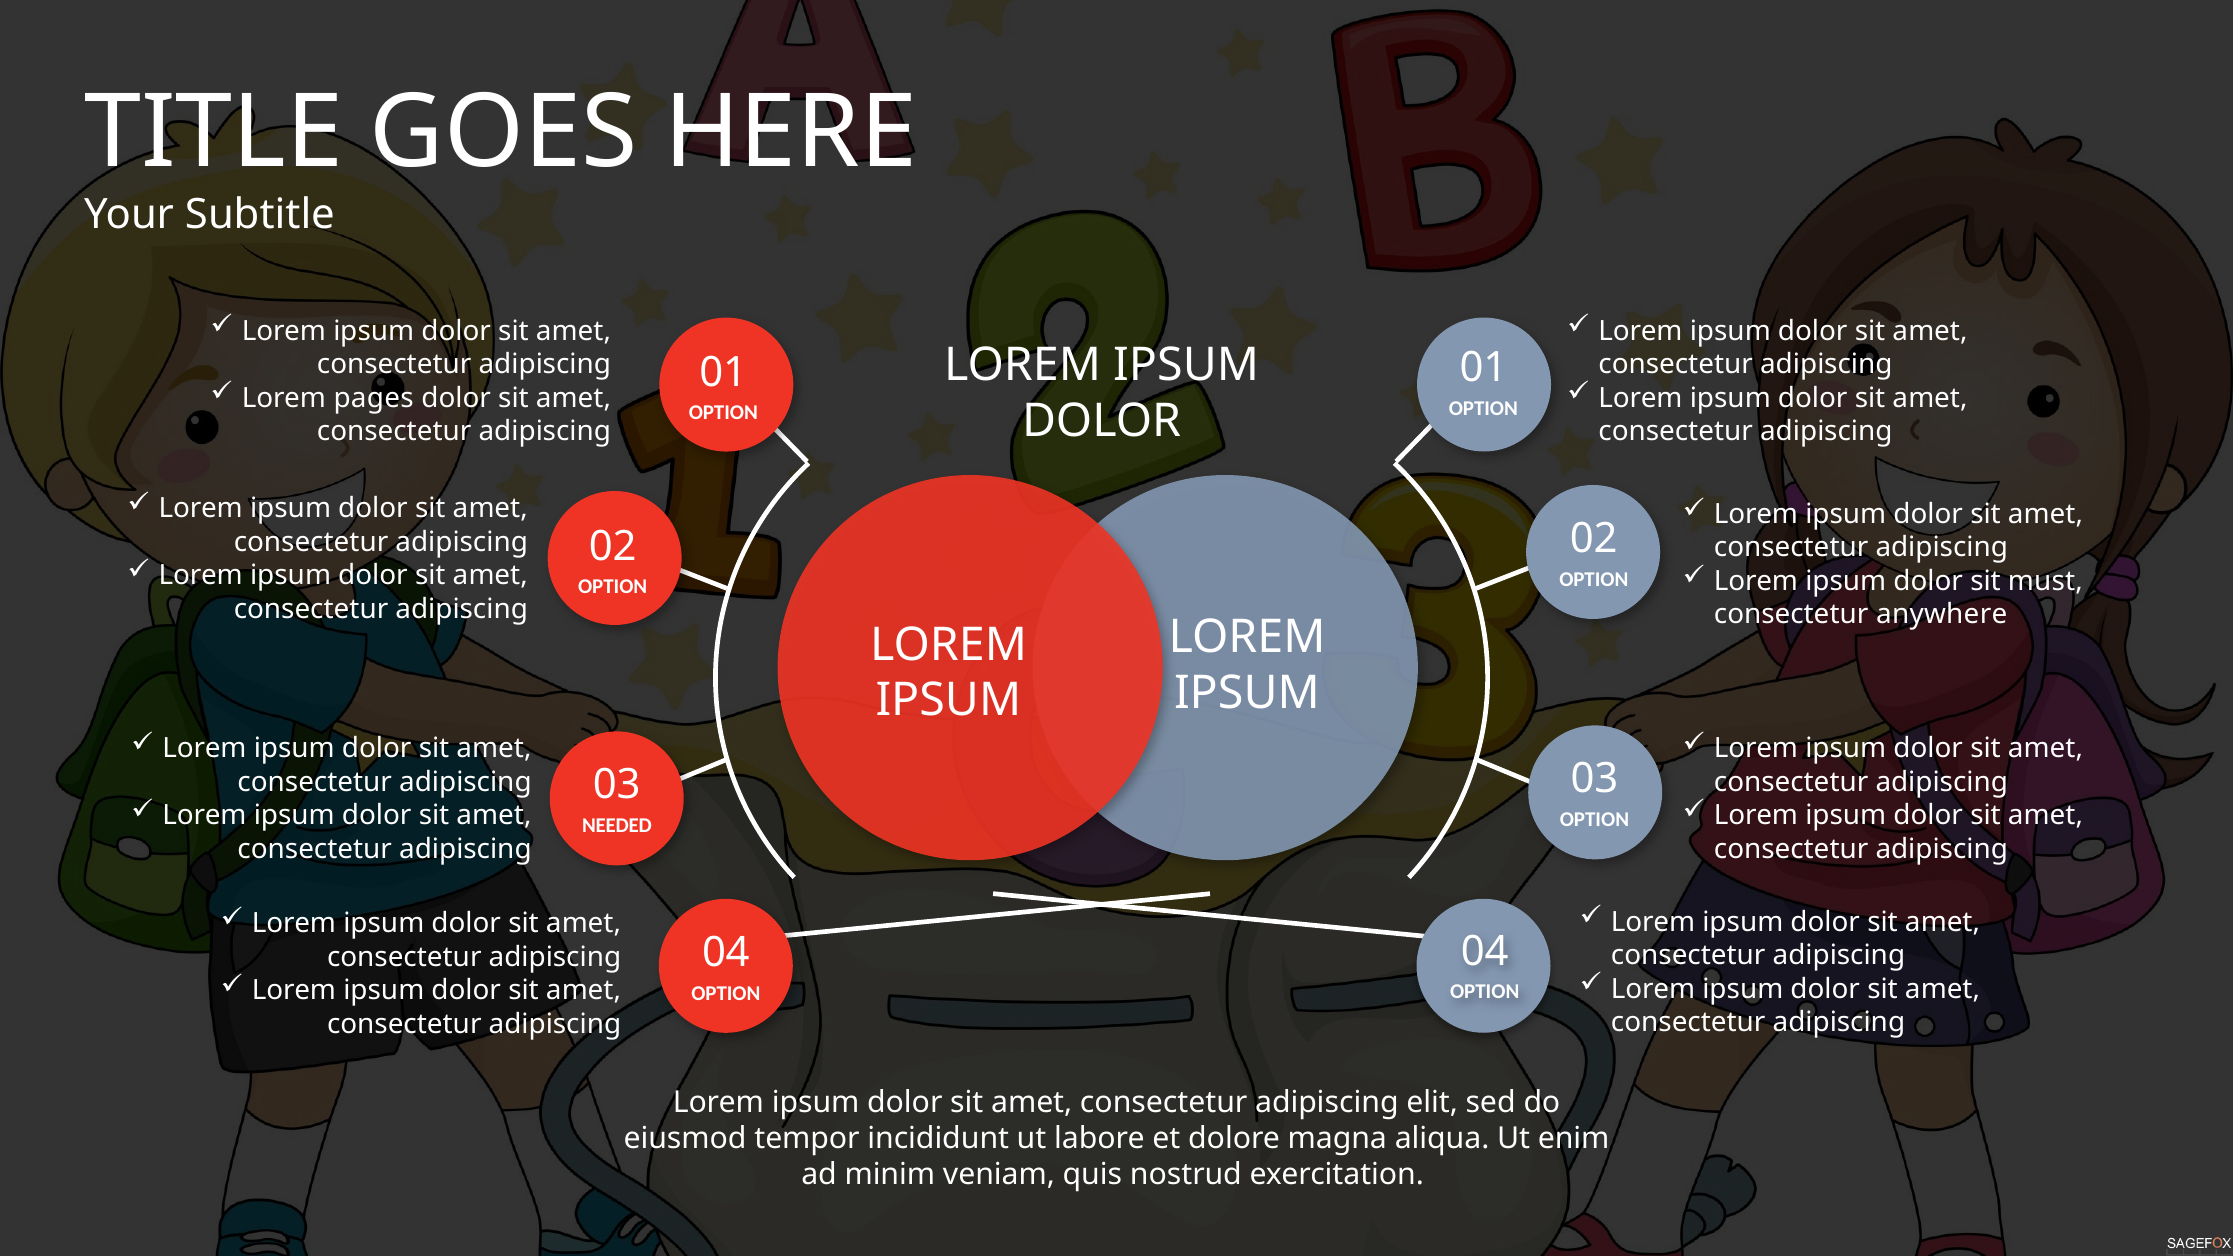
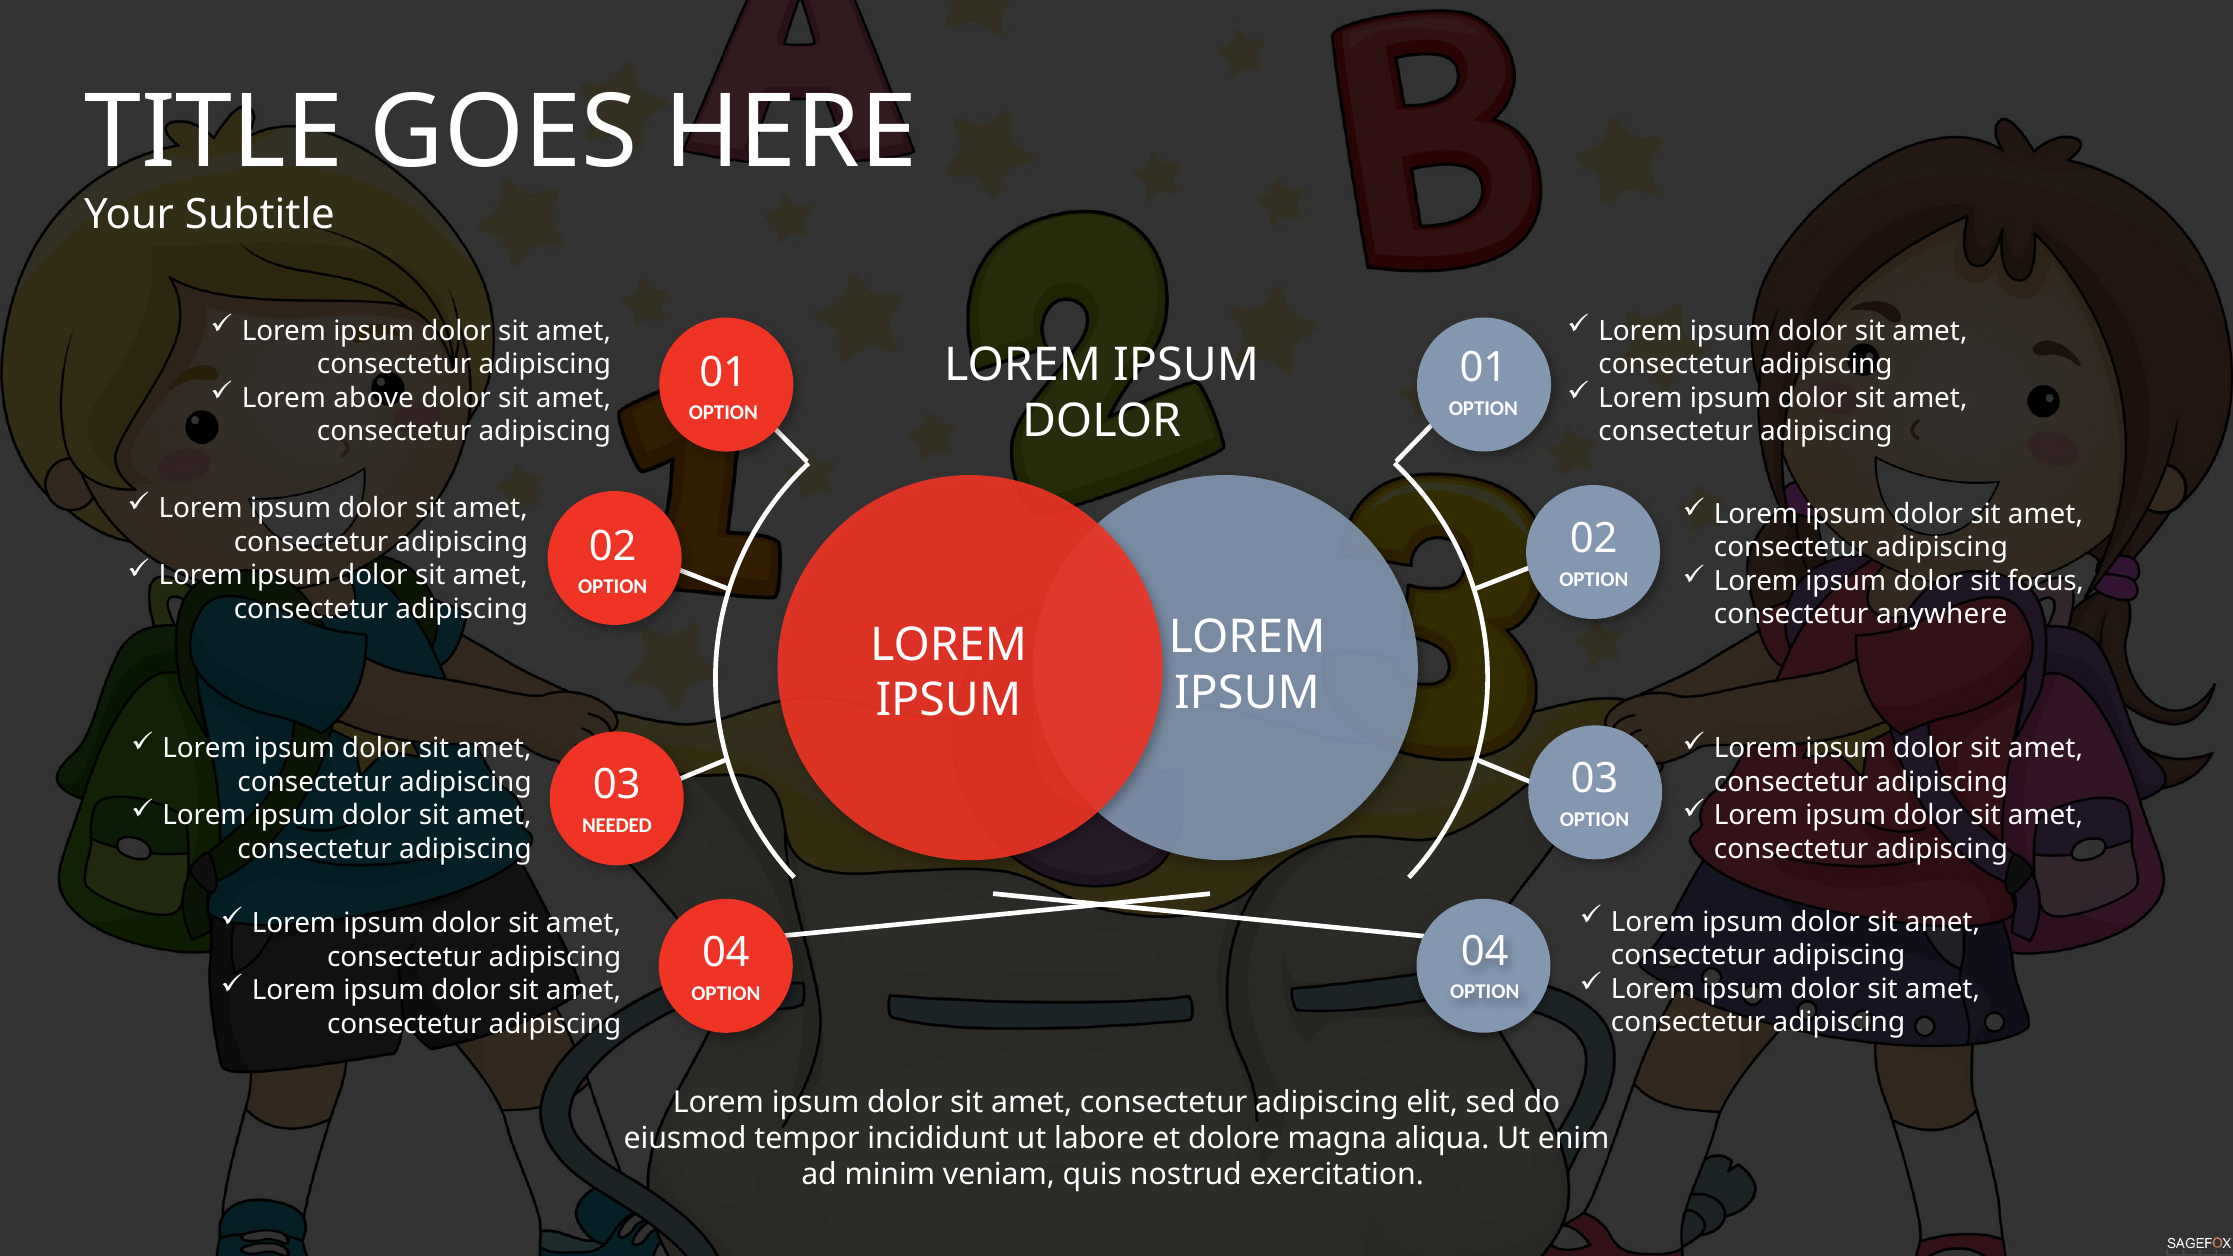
pages: pages -> above
must: must -> focus
